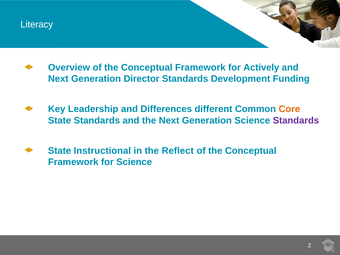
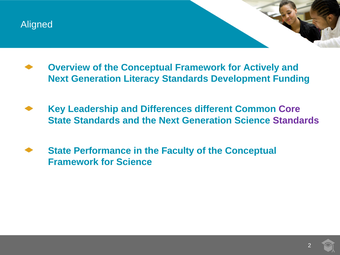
Literacy: Literacy -> Aligned
Director: Director -> Literacy
Core colour: orange -> purple
Instructional: Instructional -> Performance
Reflect: Reflect -> Faculty
